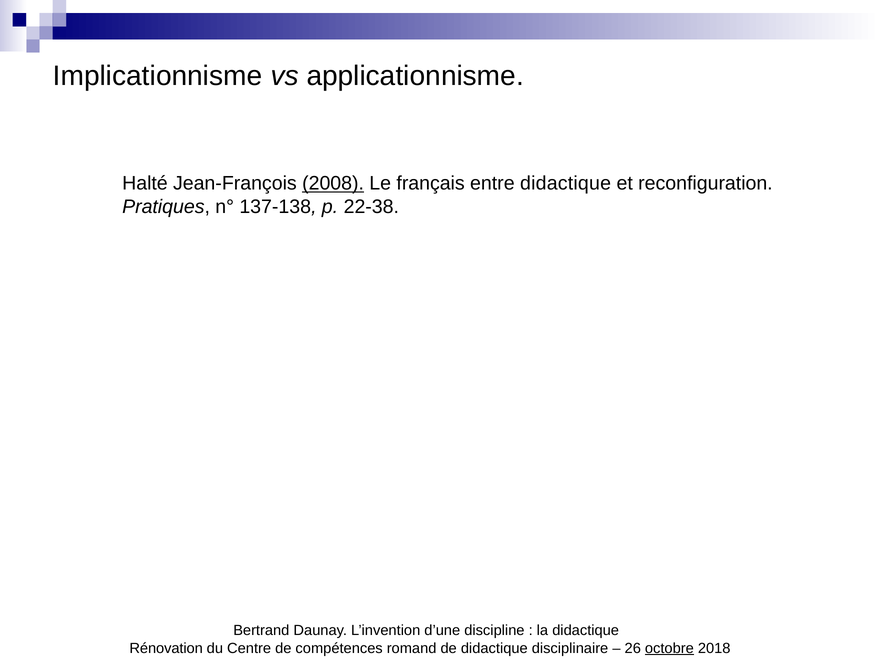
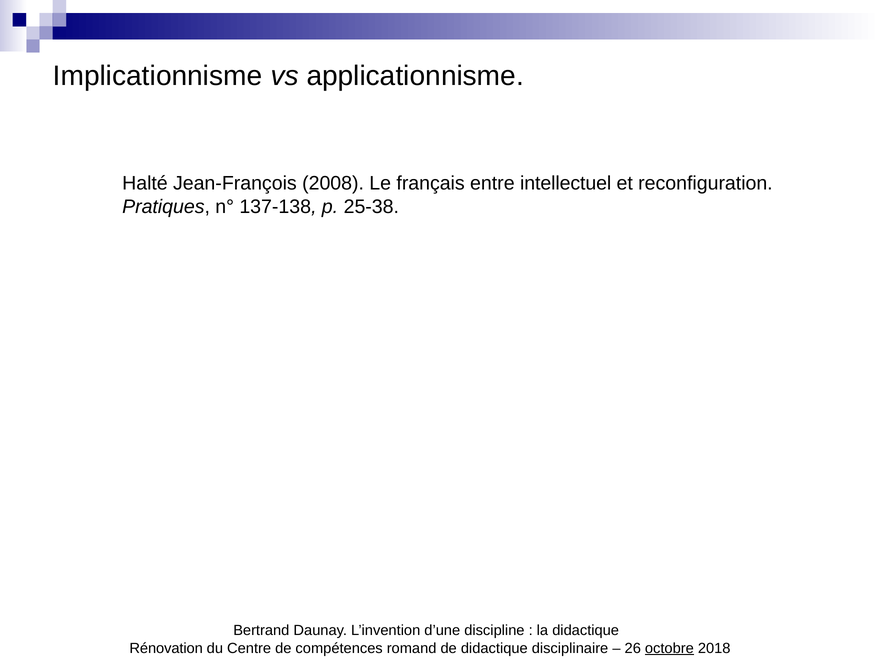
2008 underline: present -> none
entre didactique: didactique -> intellectuel
22-38: 22-38 -> 25-38
